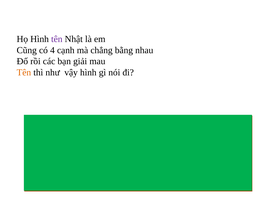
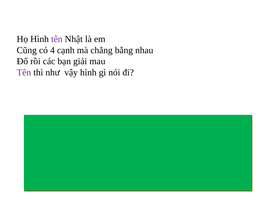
Tên at (24, 73) colour: orange -> purple
